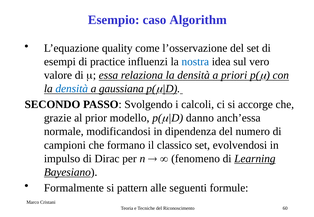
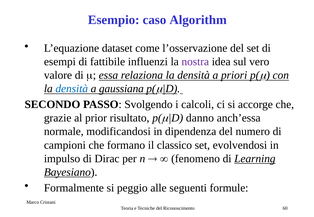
quality: quality -> dataset
practice: practice -> fattibile
nostra colour: blue -> purple
modello: modello -> risultato
pattern: pattern -> peggio
